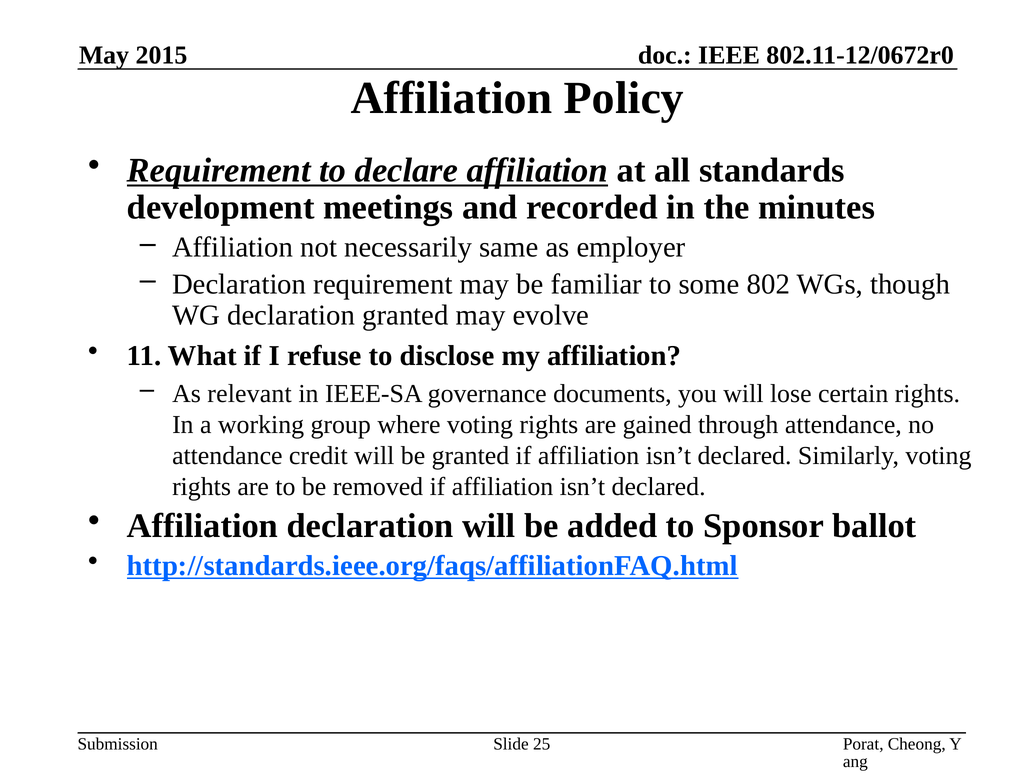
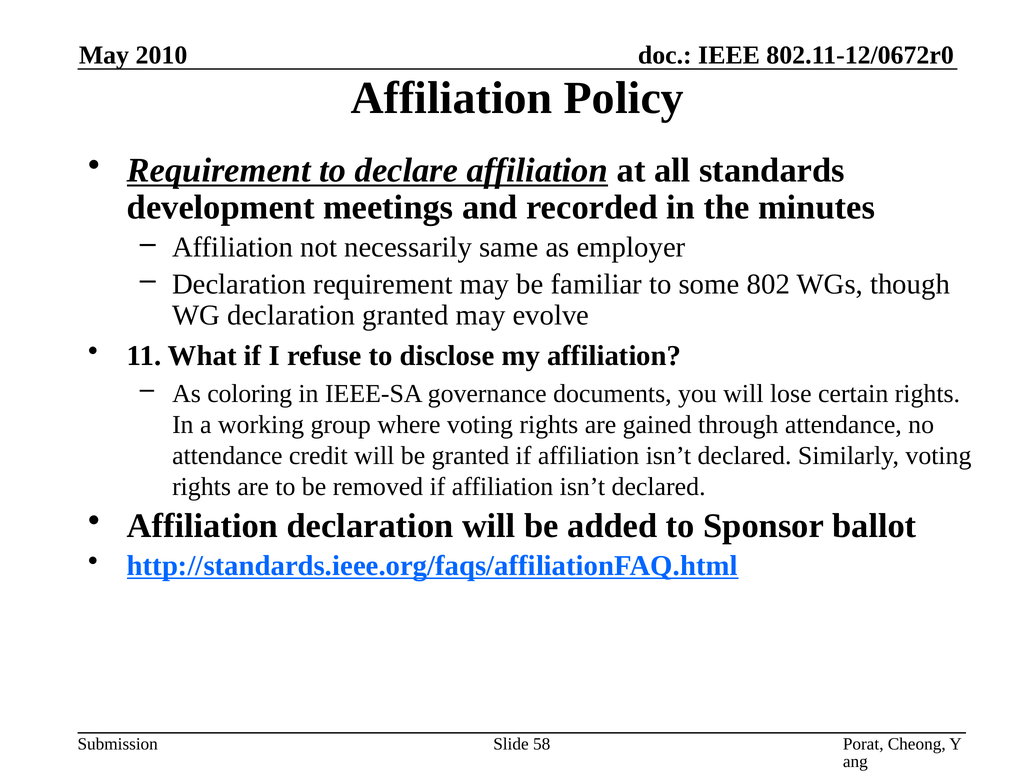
2015: 2015 -> 2010
relevant: relevant -> coloring
25: 25 -> 58
